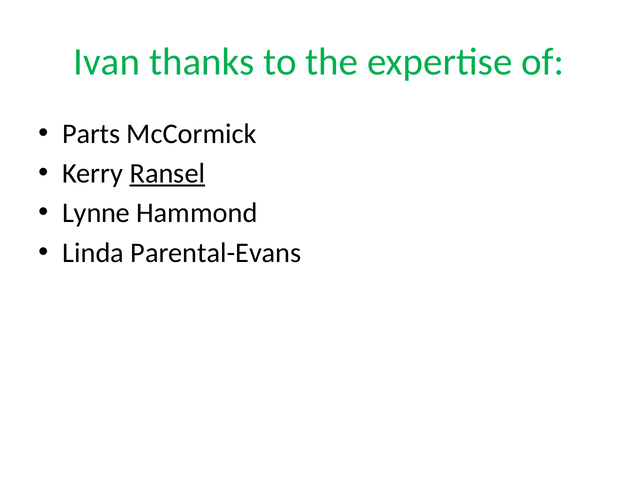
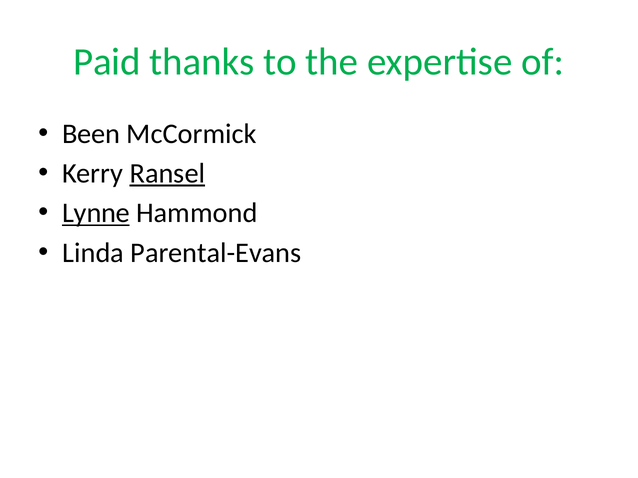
Ivan: Ivan -> Paid
Parts: Parts -> Been
Lynne underline: none -> present
